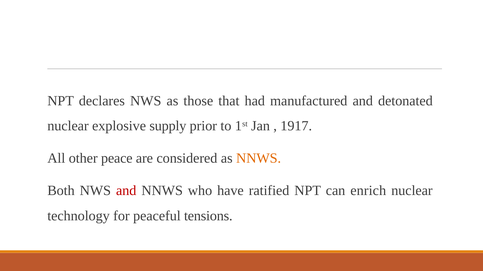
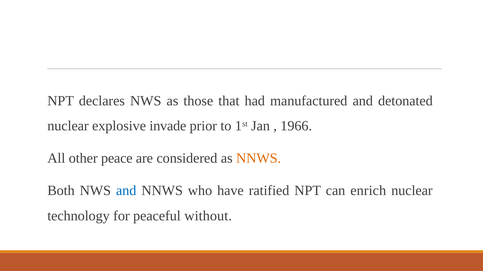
supply: supply -> invade
1917: 1917 -> 1966
and at (126, 191) colour: red -> blue
tensions: tensions -> without
